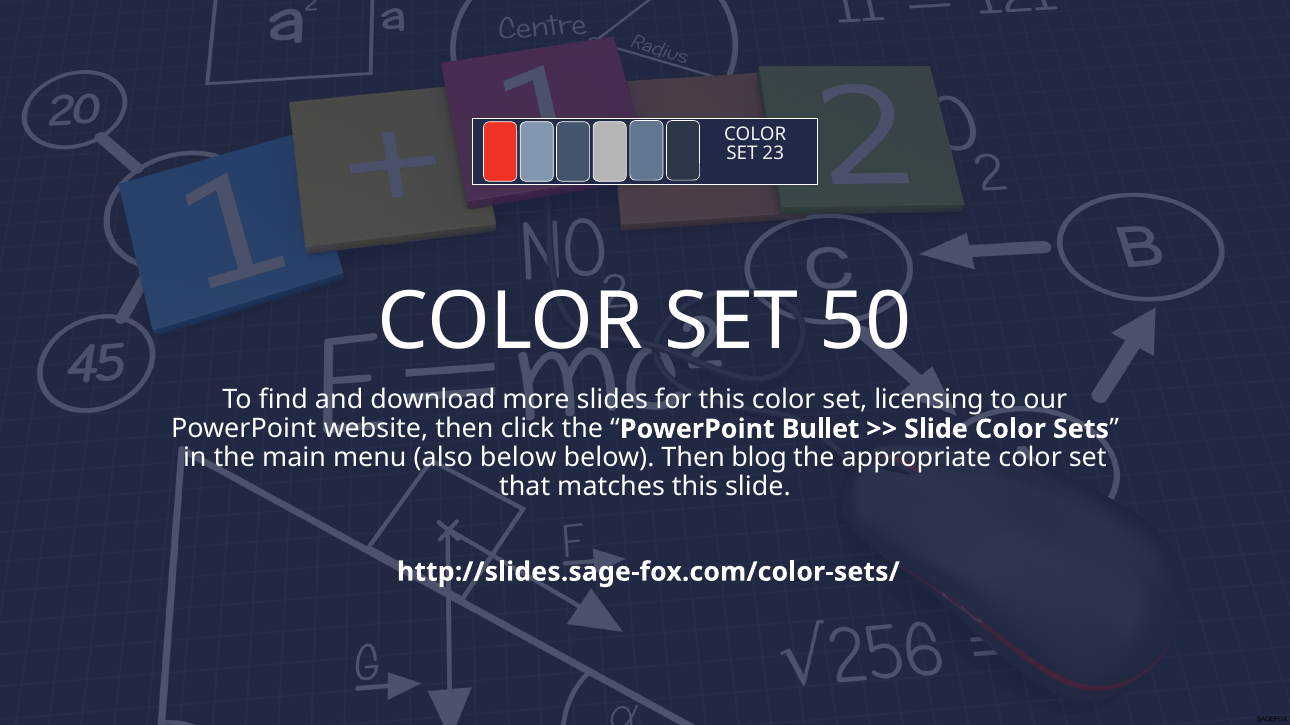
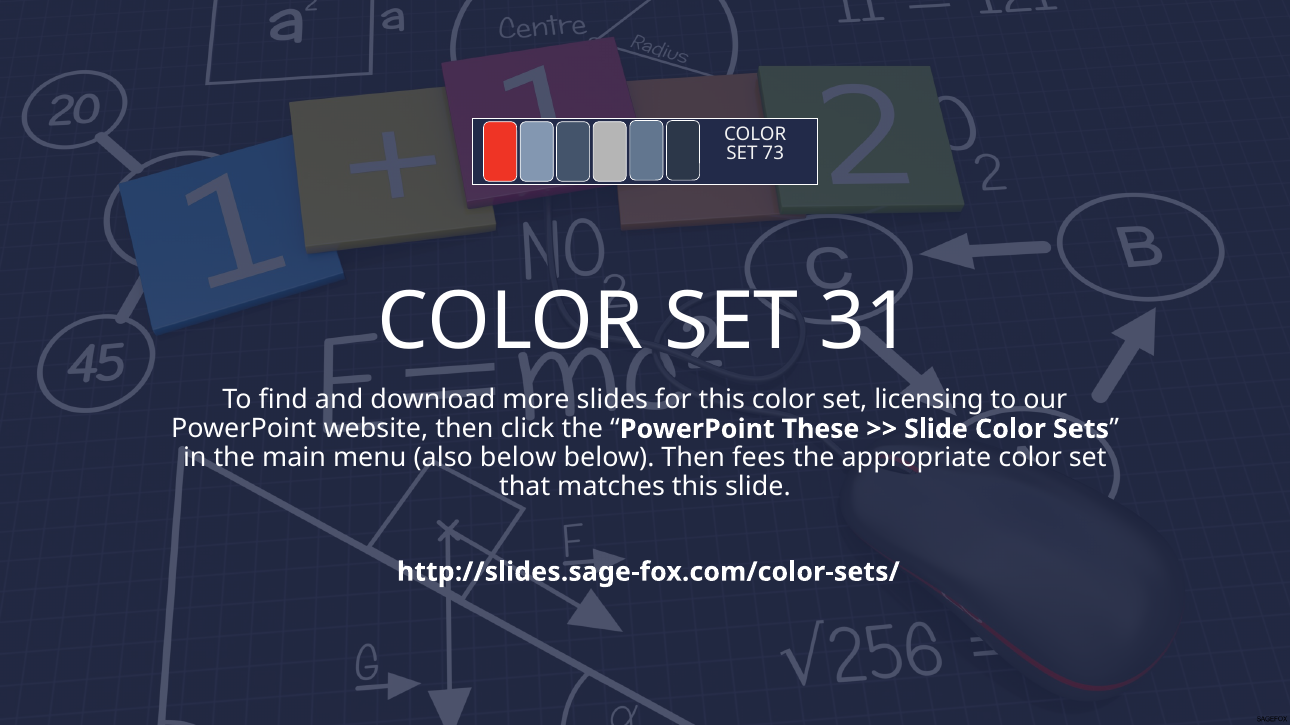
23: 23 -> 73
50: 50 -> 31
Bullet: Bullet -> These
blog: blog -> fees
